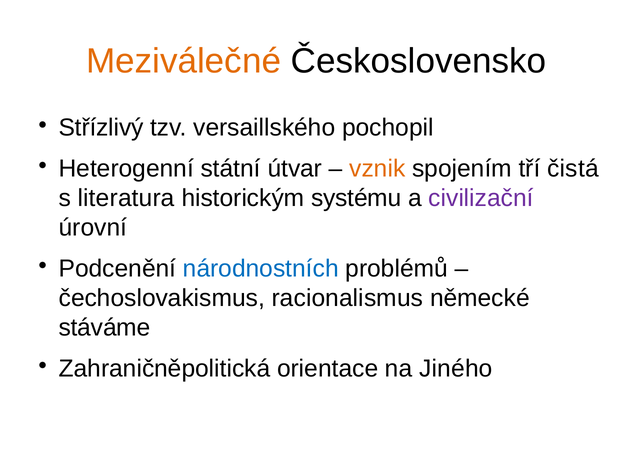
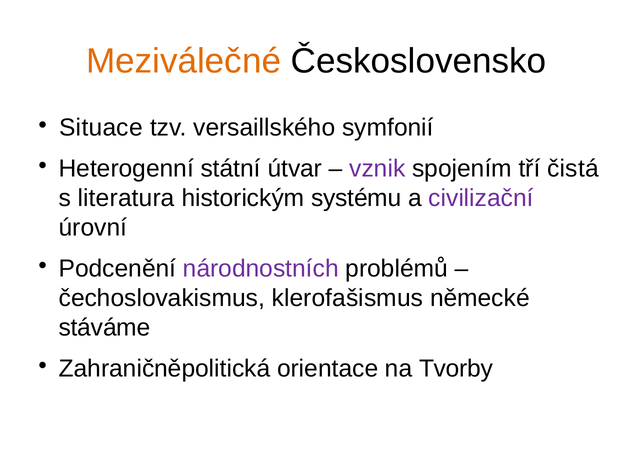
Střízlivý: Střízlivý -> Situace
pochopil: pochopil -> symfonií
vznik colour: orange -> purple
národnostních colour: blue -> purple
racionalismus: racionalismus -> klerofašismus
Jiného: Jiného -> Tvorby
